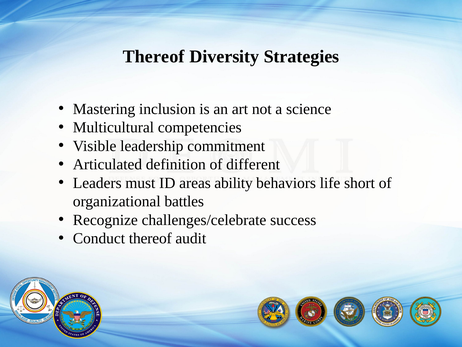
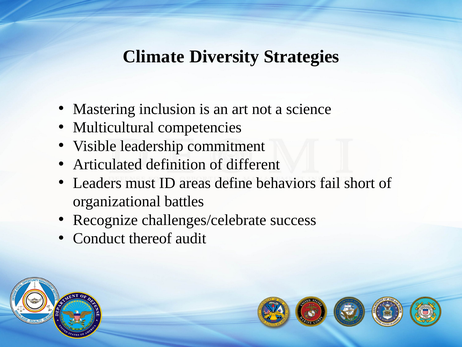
Thereof at (154, 57): Thereof -> Climate
ability: ability -> define
life: life -> fail
